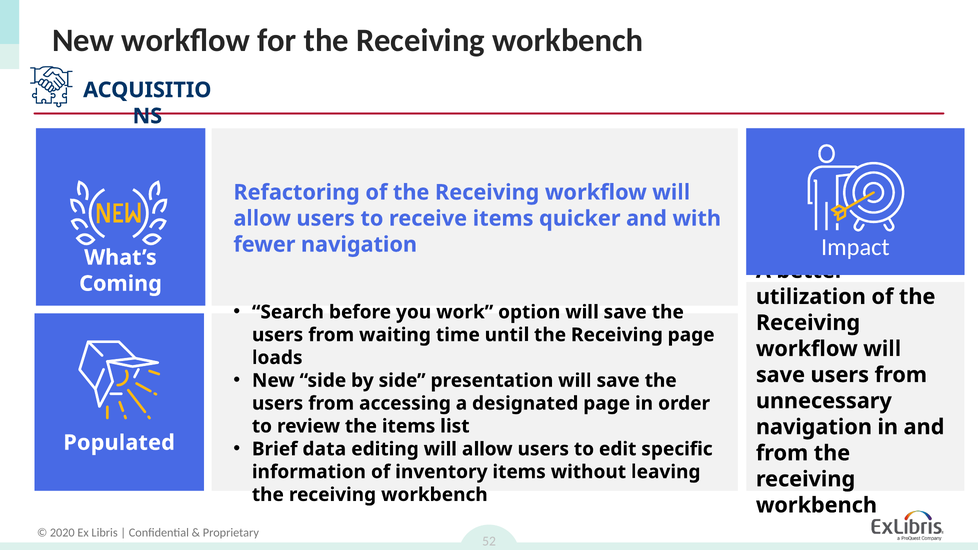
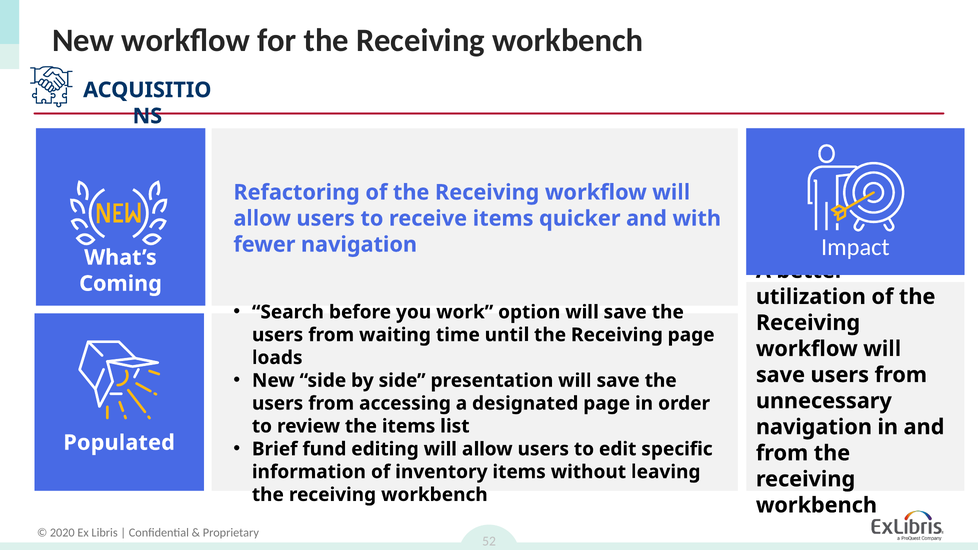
data: data -> fund
